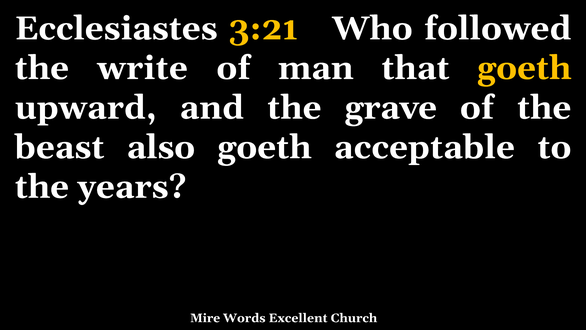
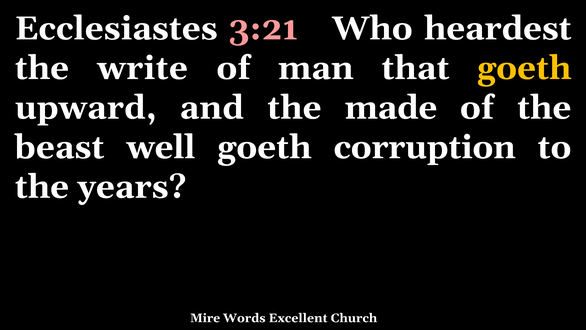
3:21 colour: yellow -> pink
followed: followed -> heardest
grave: grave -> made
also: also -> well
acceptable: acceptable -> corruption
